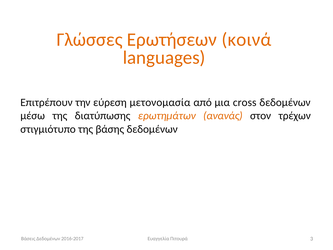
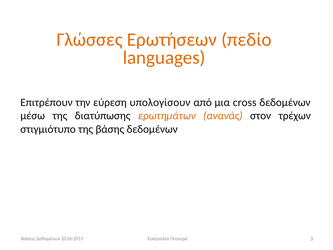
κοινά: κοινά -> πεδίο
μετονομασία: μετονομασία -> υπολογίσουν
